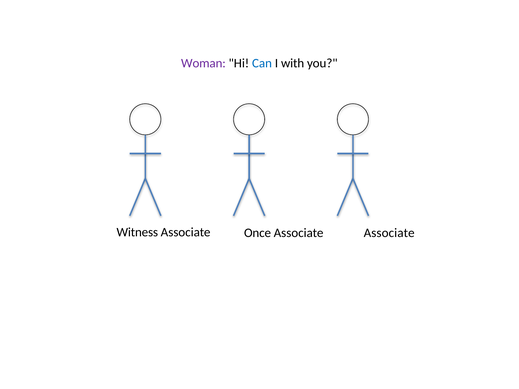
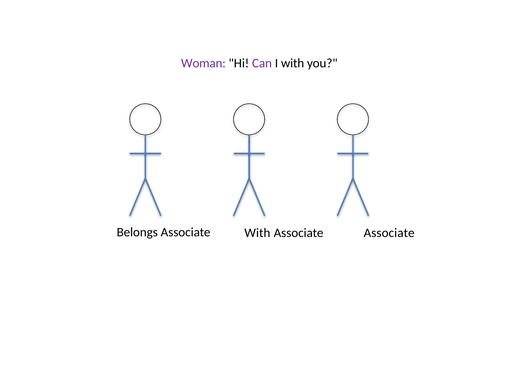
Can colour: blue -> purple
Witness: Witness -> Belongs
Associate Once: Once -> With
